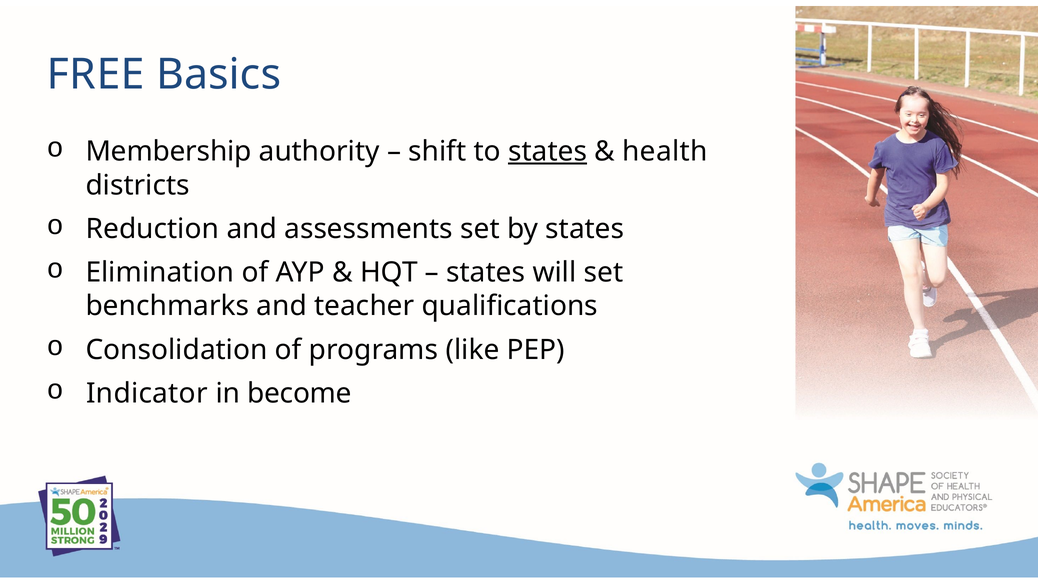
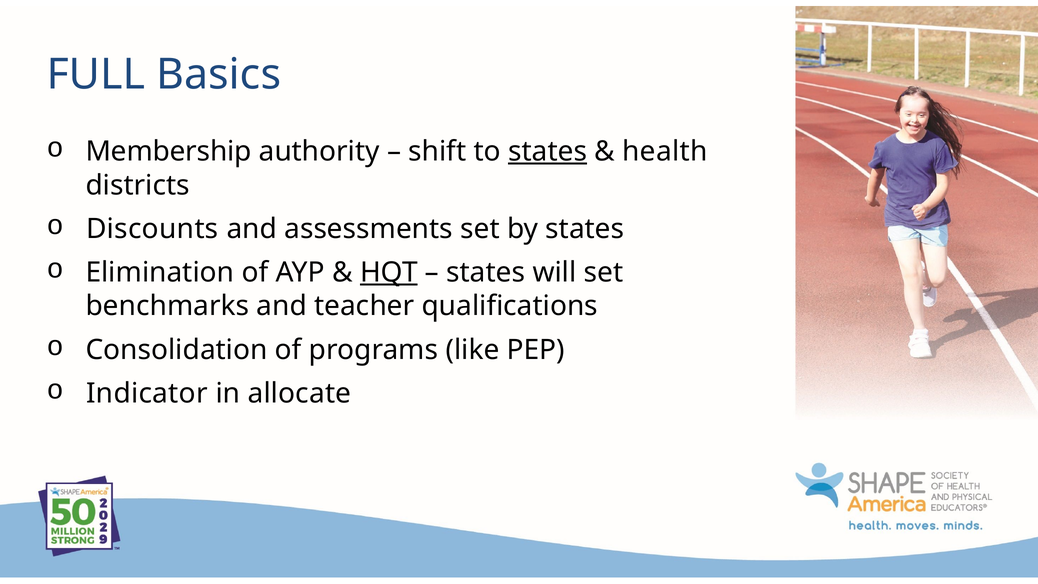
FREE: FREE -> FULL
Reduction: Reduction -> Discounts
HQT underline: none -> present
become: become -> allocate
